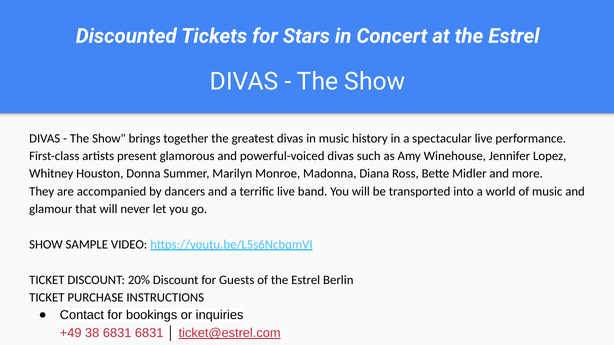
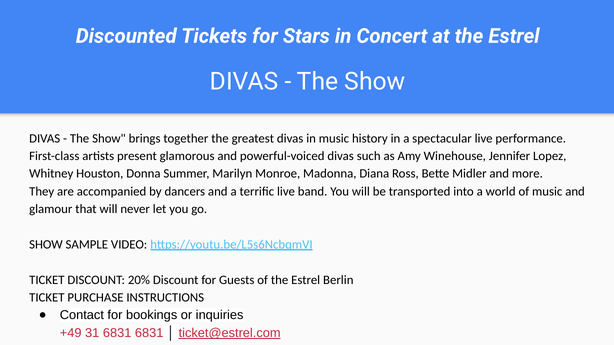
38: 38 -> 31
